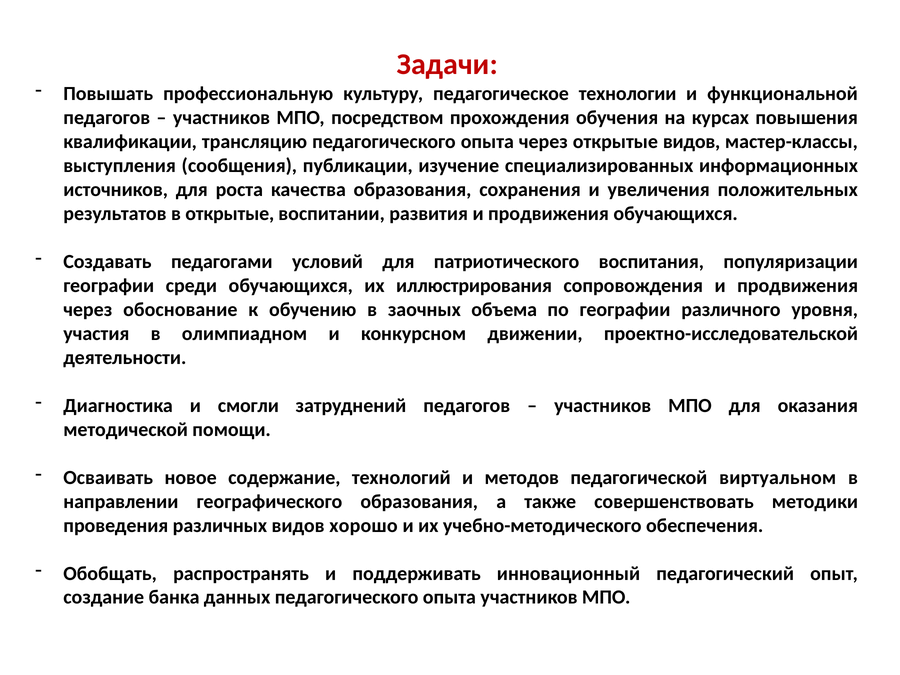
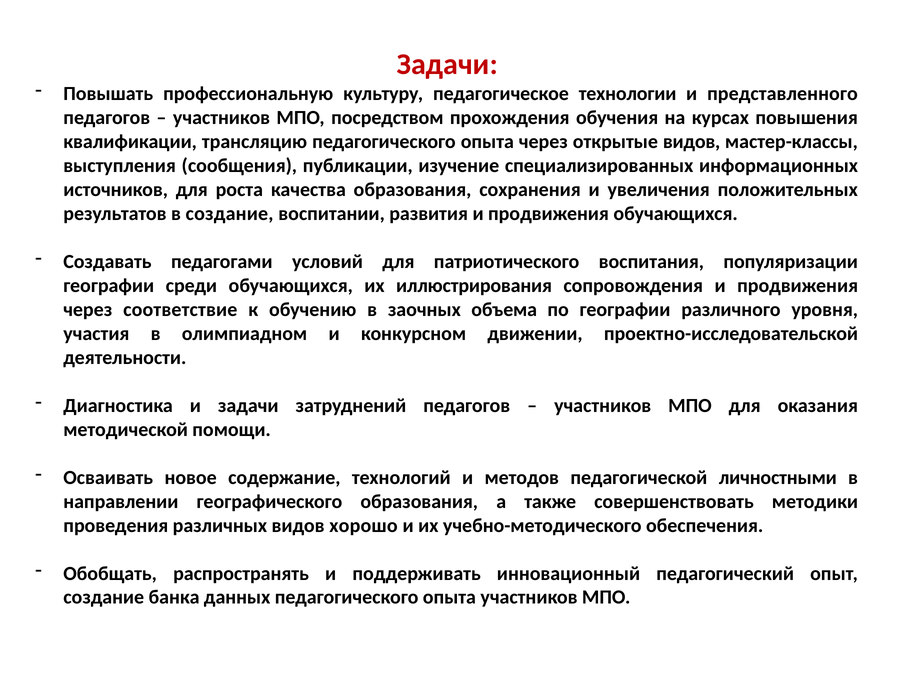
функциональной: функциональной -> представленного
в открытые: открытые -> создание
обоснование: обоснование -> соответствие
и смогли: смогли -> задачи
виртуальном: виртуальном -> личностными
